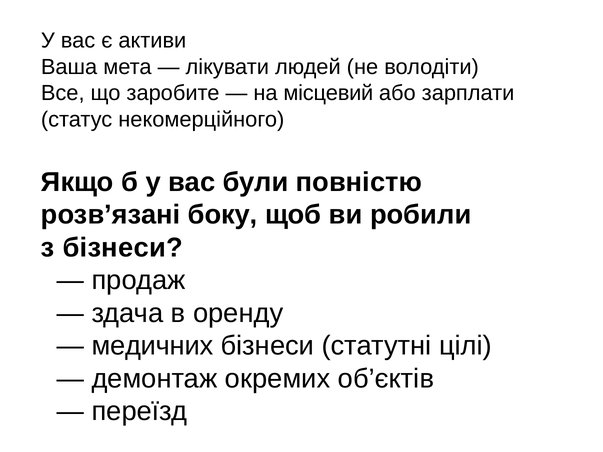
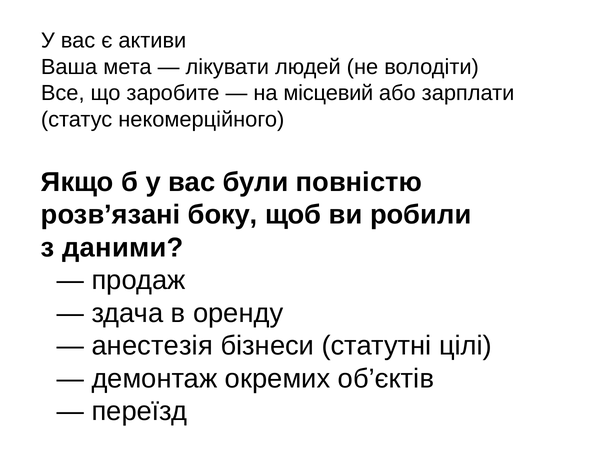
з бізнеси: бізнеси -> даними
медичних: медичних -> анестезія
